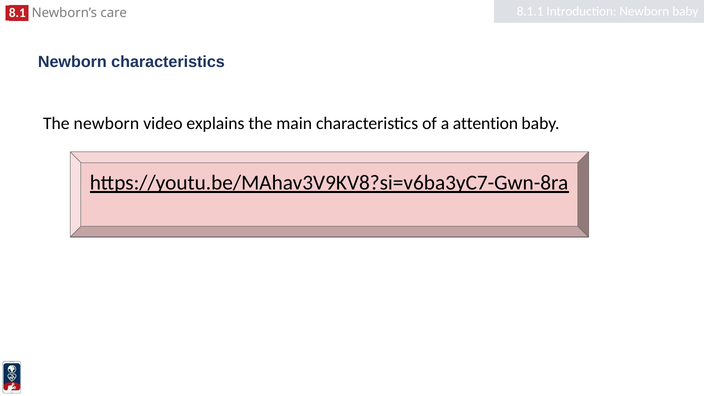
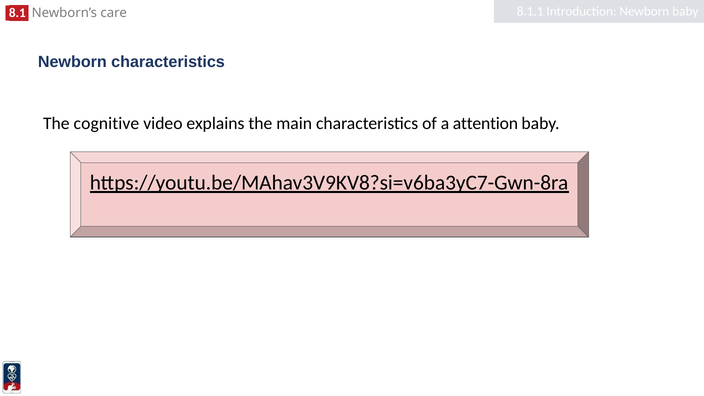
The newborn: newborn -> cognitive
